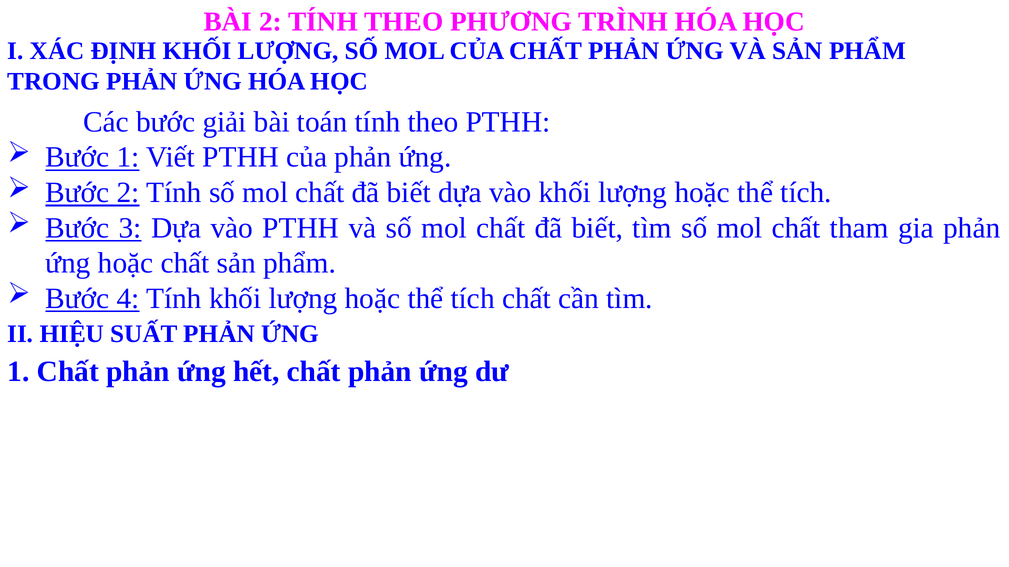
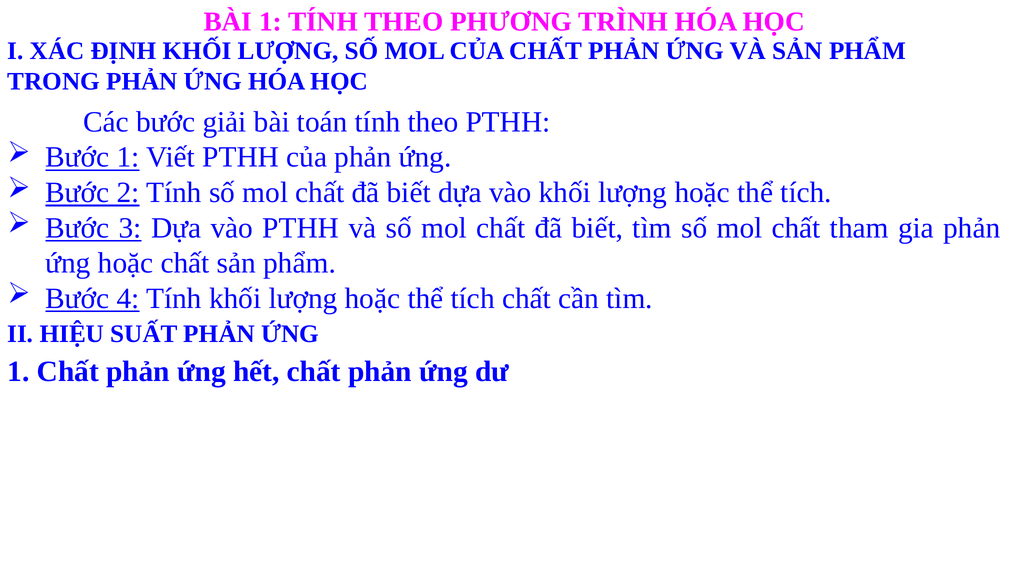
BÀI 2: 2 -> 1
